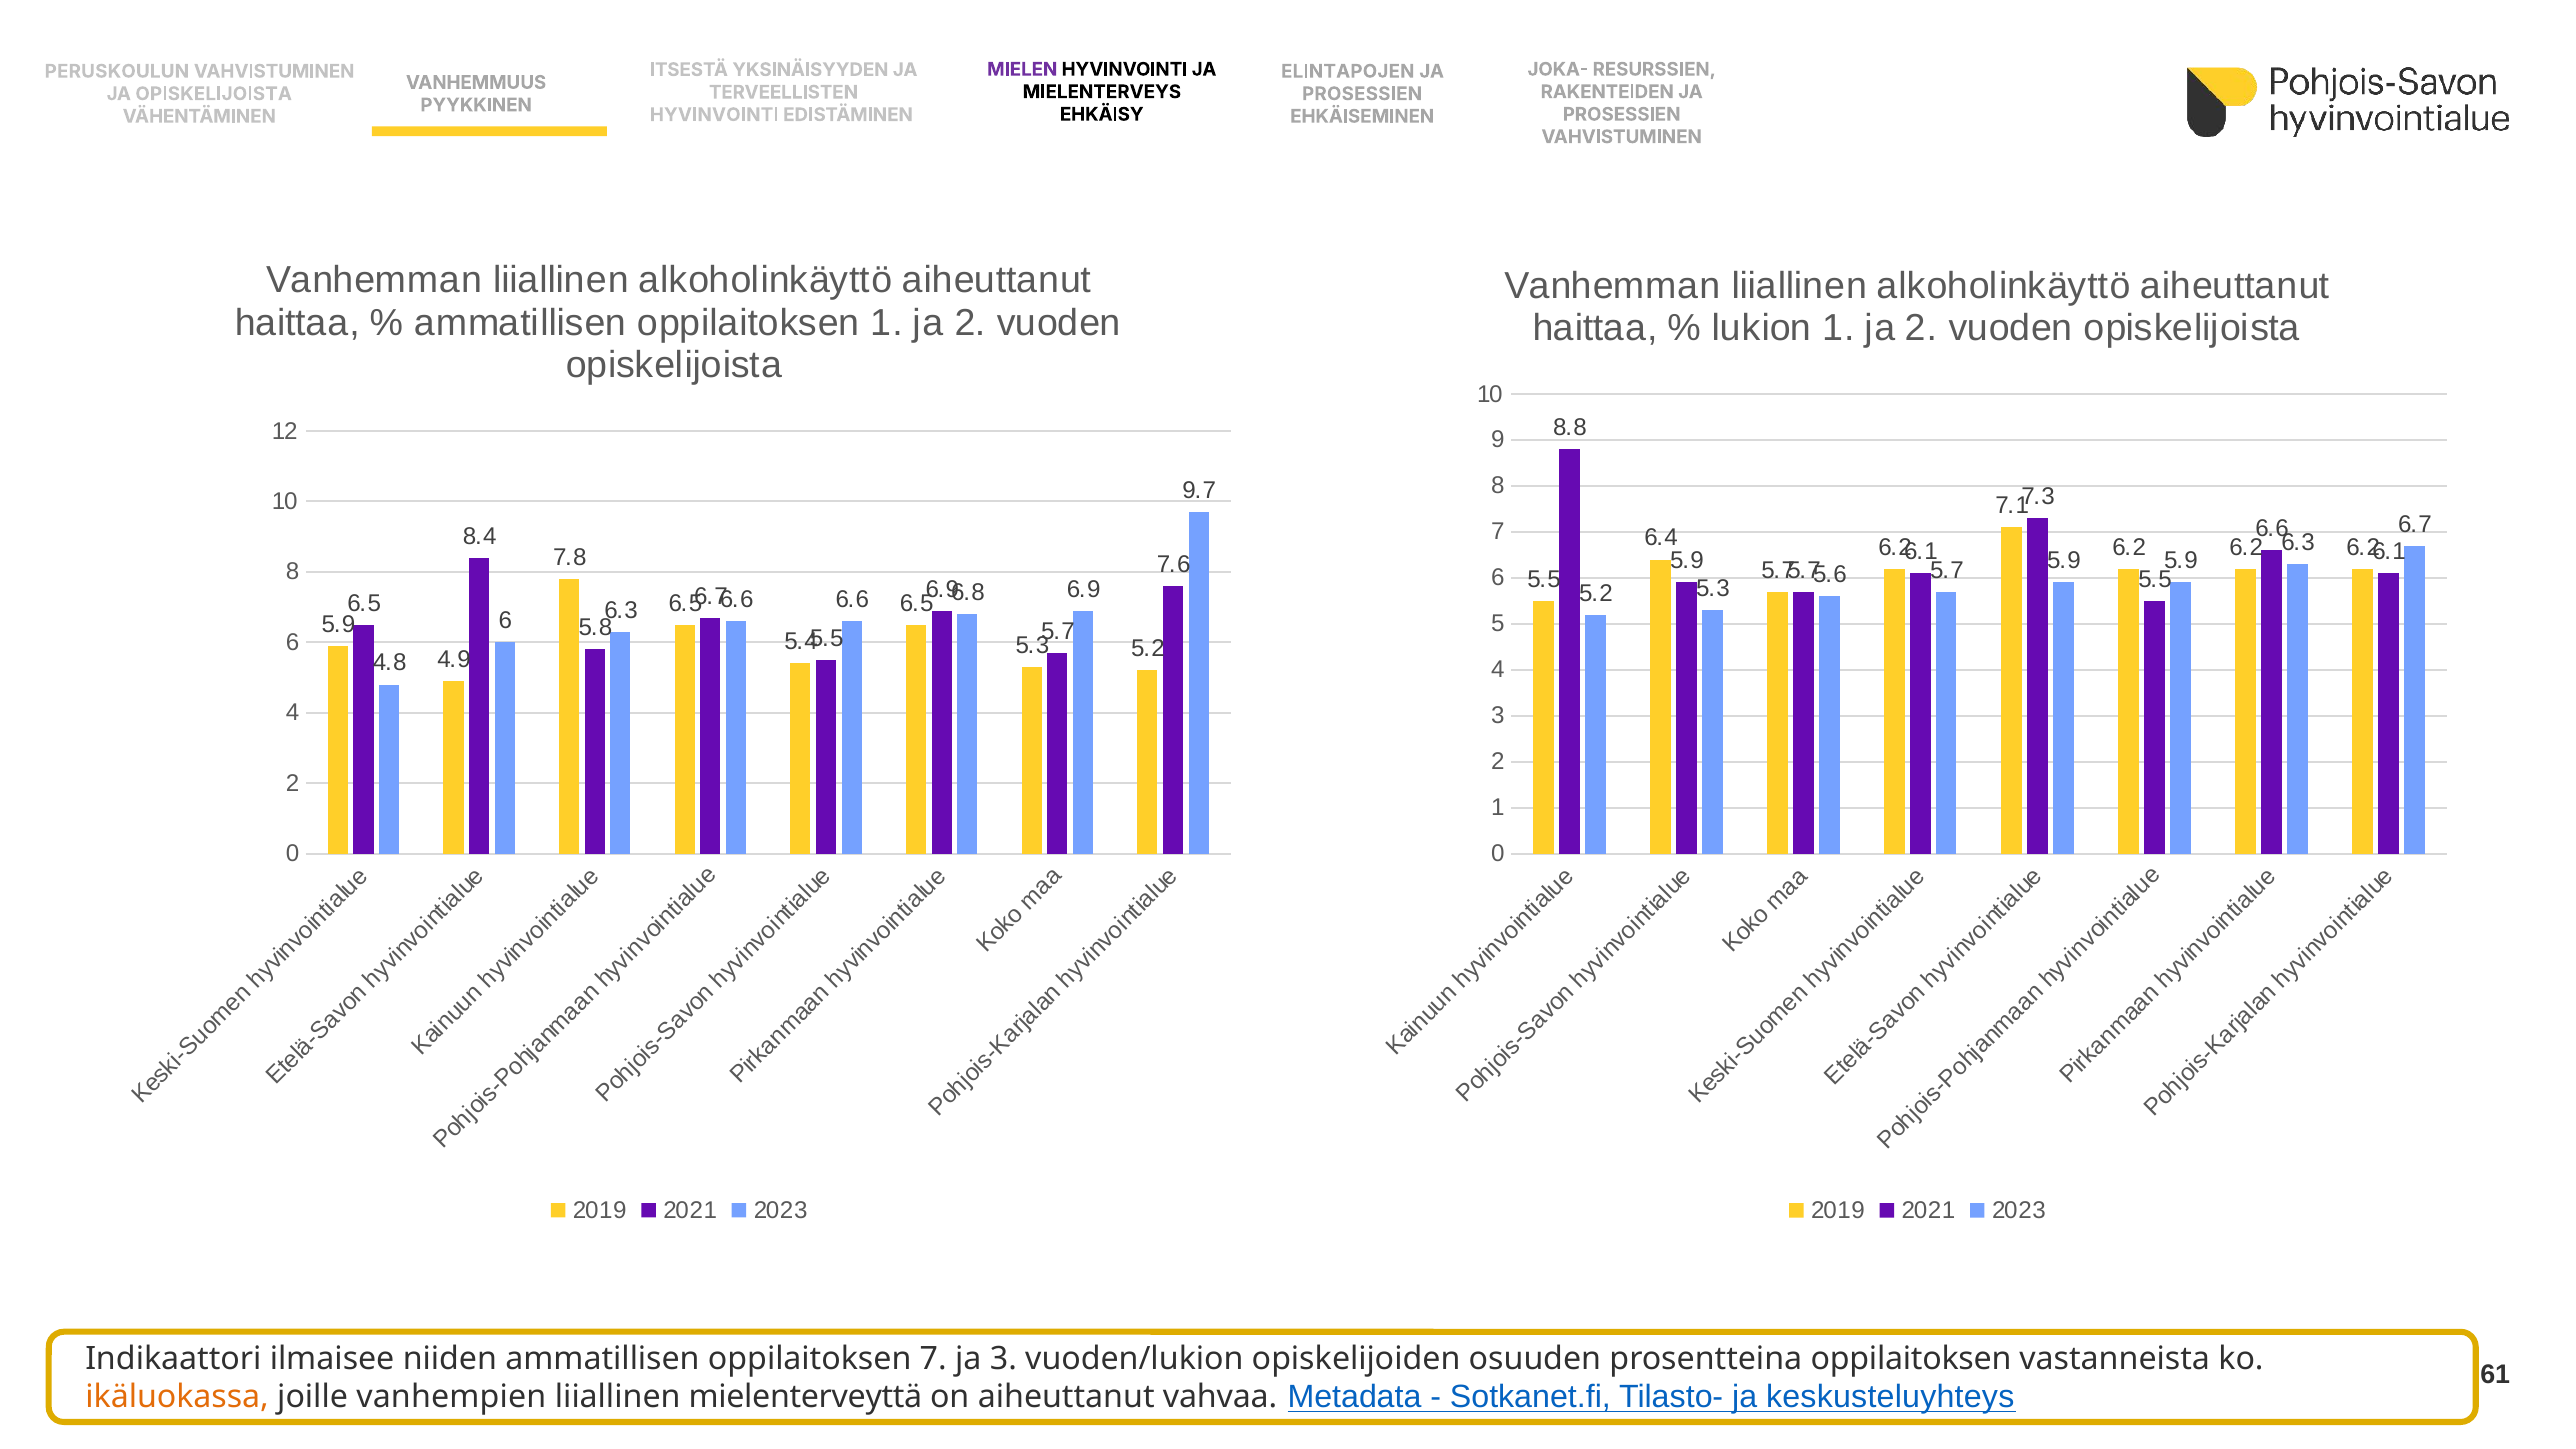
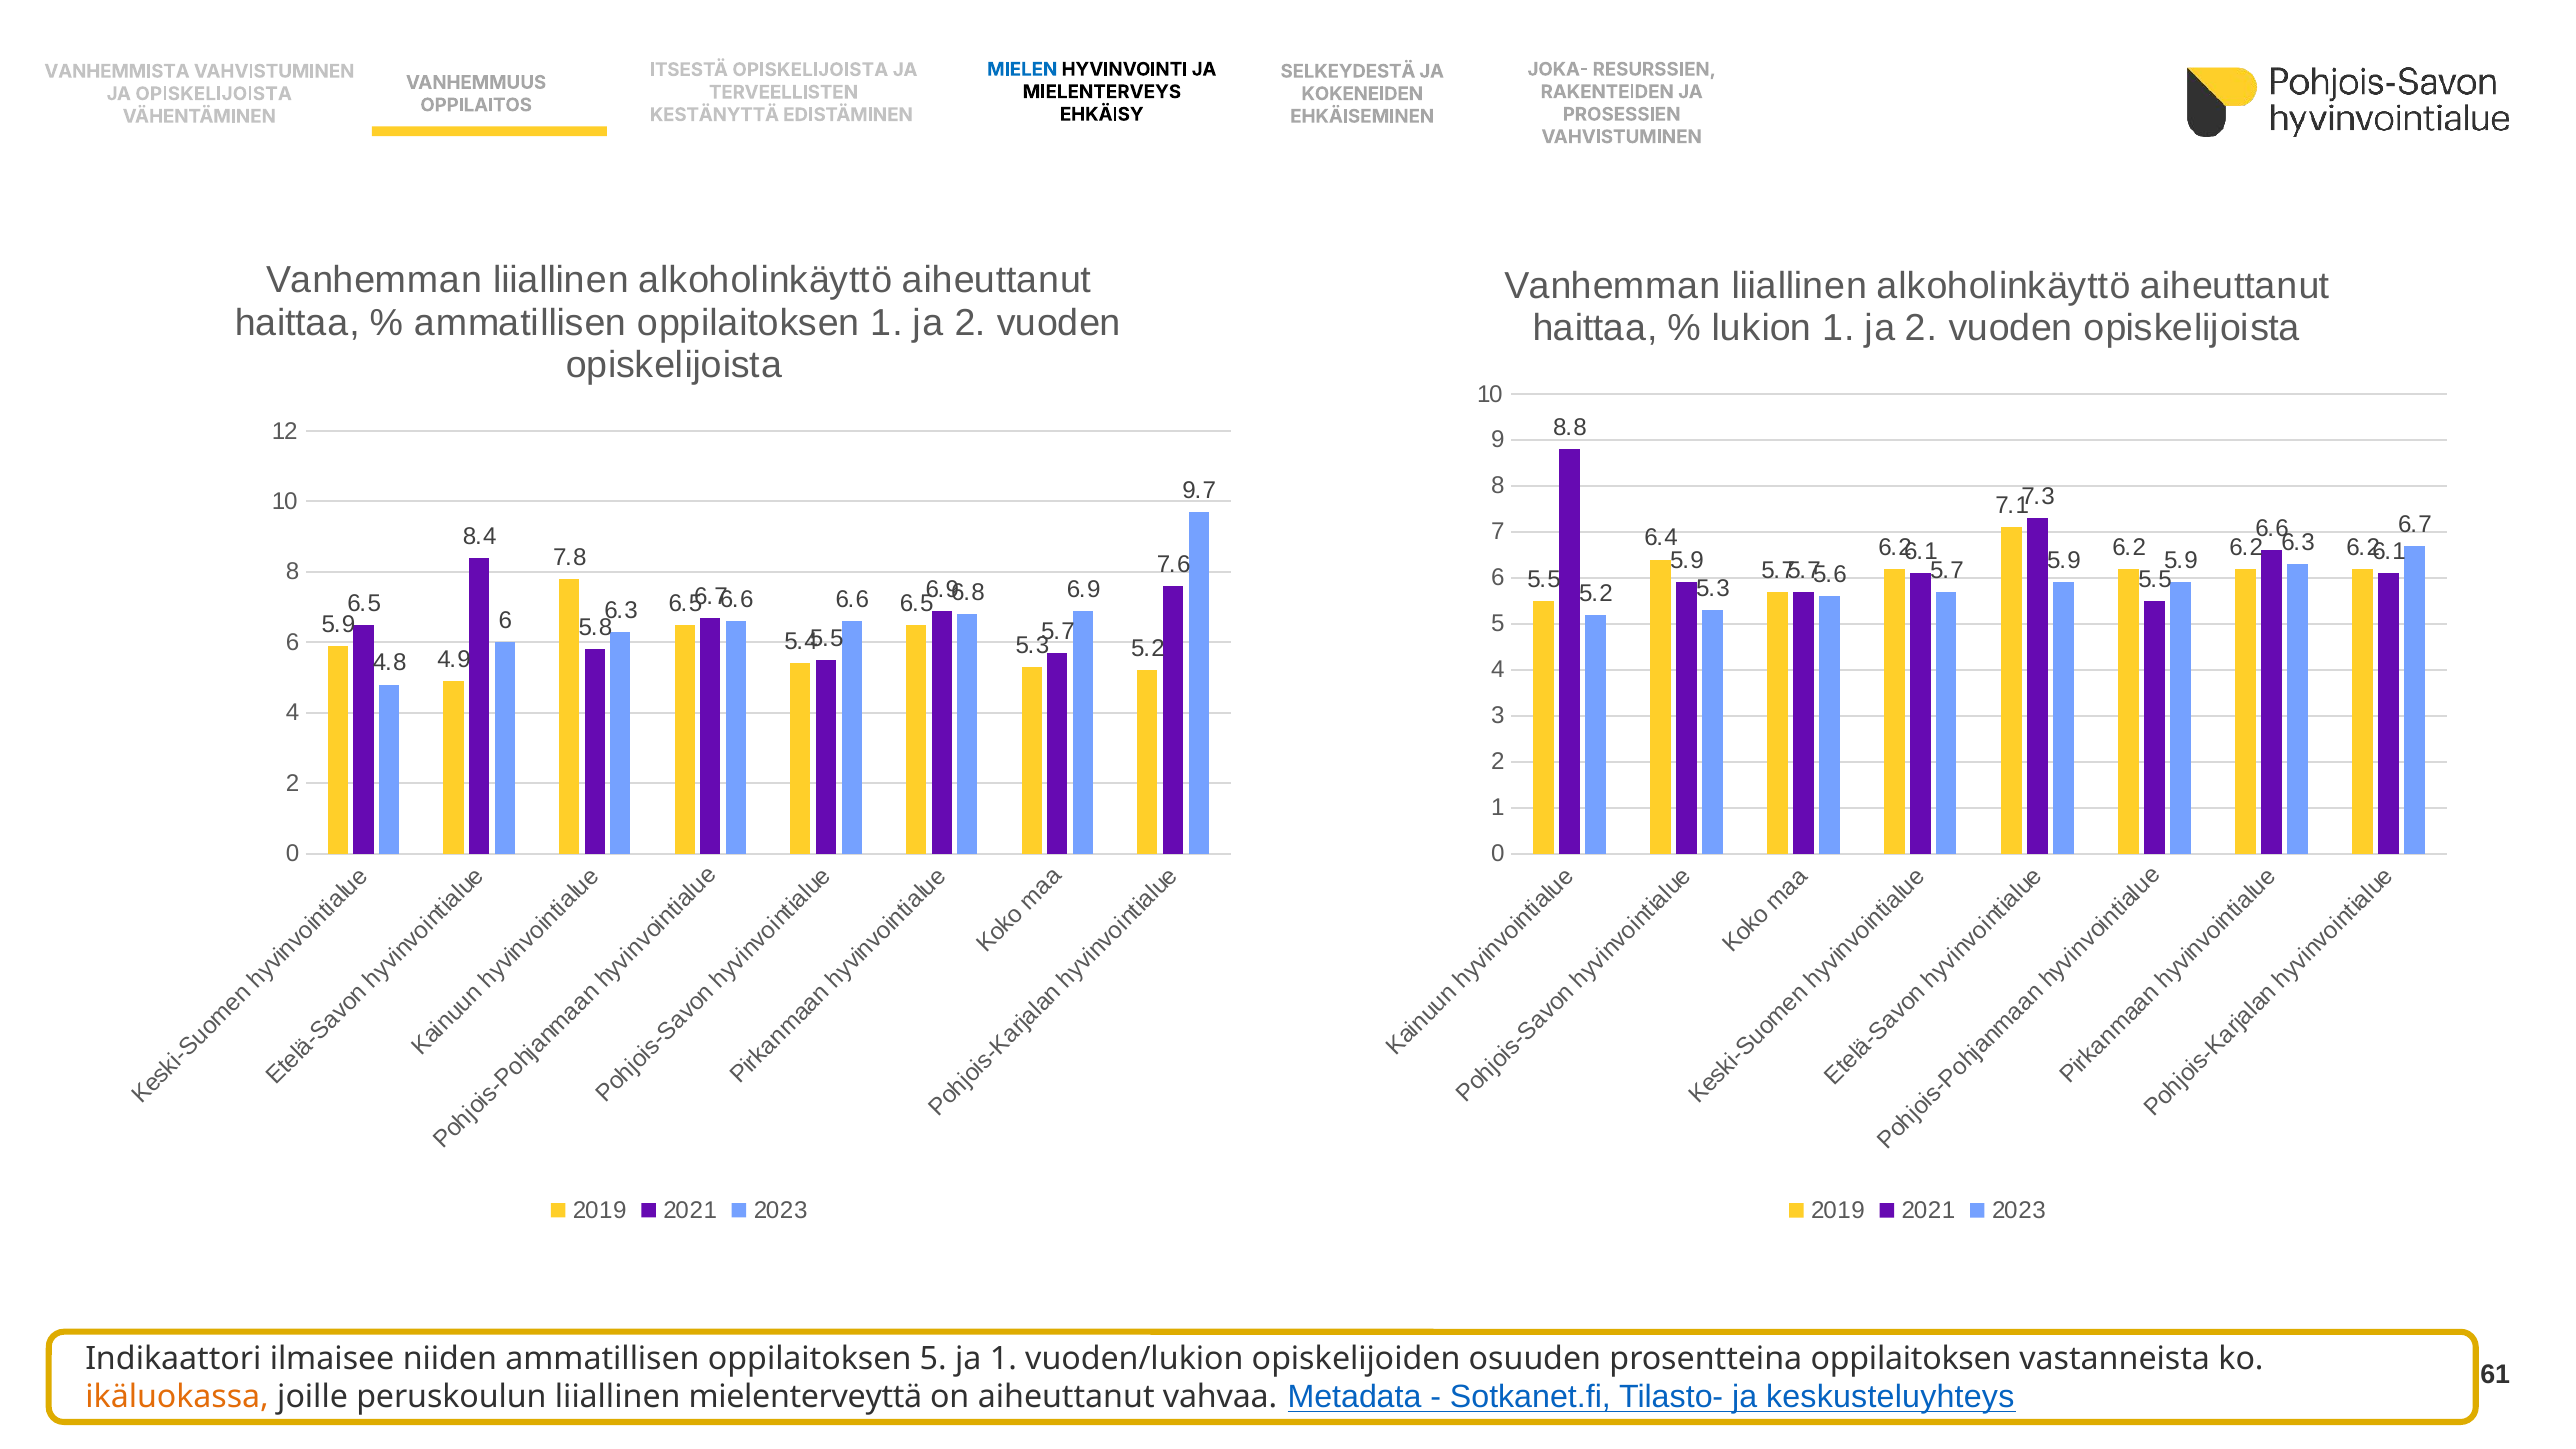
MIELEN colour: purple -> blue
ITSESTÄ YKSINÄISYYDEN: YKSINÄISYYDEN -> OPISKELIJOISTA
PERUSKOULUN: PERUSKOULUN -> VANHEMMISTA
ELINTAPOJEN: ELINTAPOJEN -> SELKEYDESTÄ
PROSESSIEN at (1362, 94): PROSESSIEN -> KOKENEIDEN
PYYKKINEN: PYYKKINEN -> OPPILAITOS
HYVINVOINTI at (714, 115): HYVINVOINTI -> KESTÄNYTTÄ
oppilaitoksen 7: 7 -> 5
ja 3: 3 -> 1
vanhempien: vanhempien -> peruskoulun
